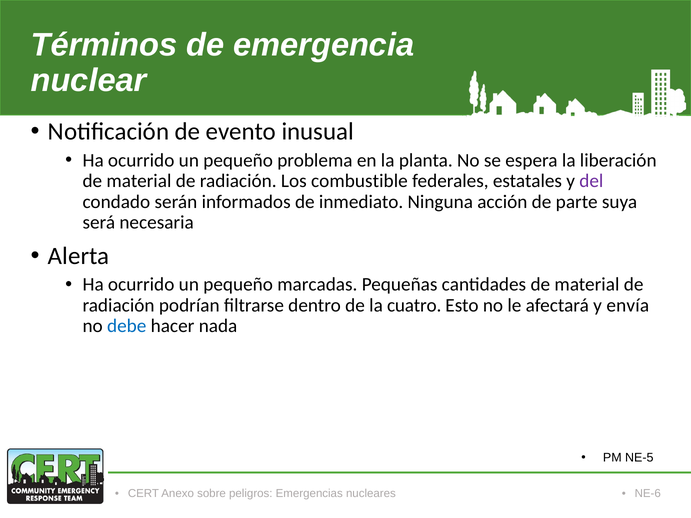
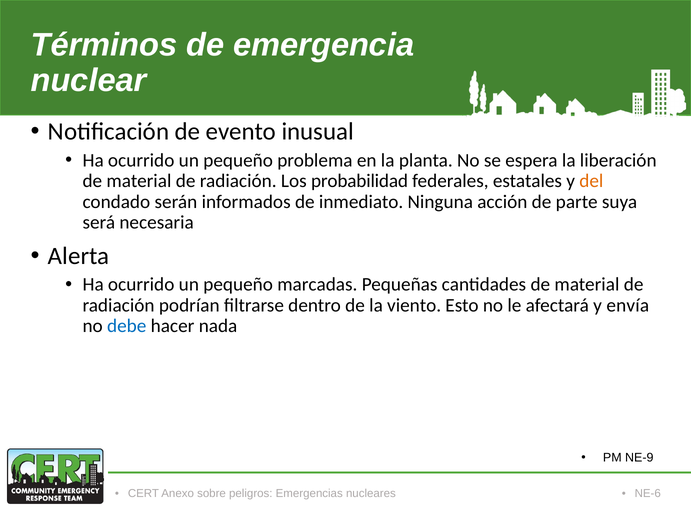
combustible: combustible -> probabilidad
del colour: purple -> orange
cuatro: cuatro -> viento
NE-5: NE-5 -> NE-9
